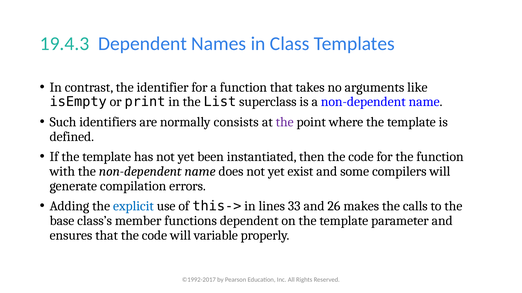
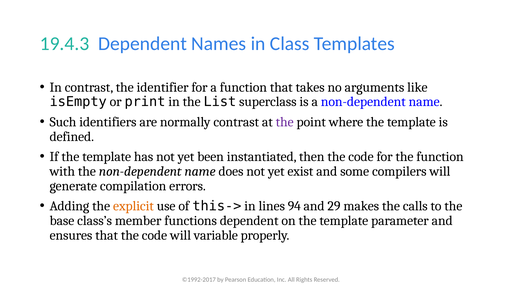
normally consists: consists -> contrast
explicit colour: blue -> orange
33: 33 -> 94
26: 26 -> 29
